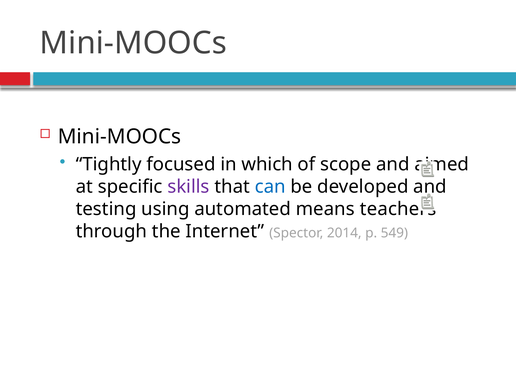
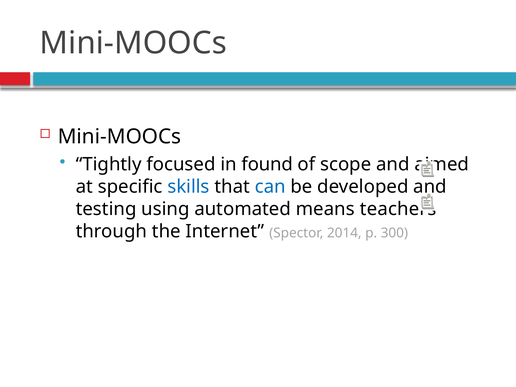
which: which -> found
skills colour: purple -> blue
549: 549 -> 300
